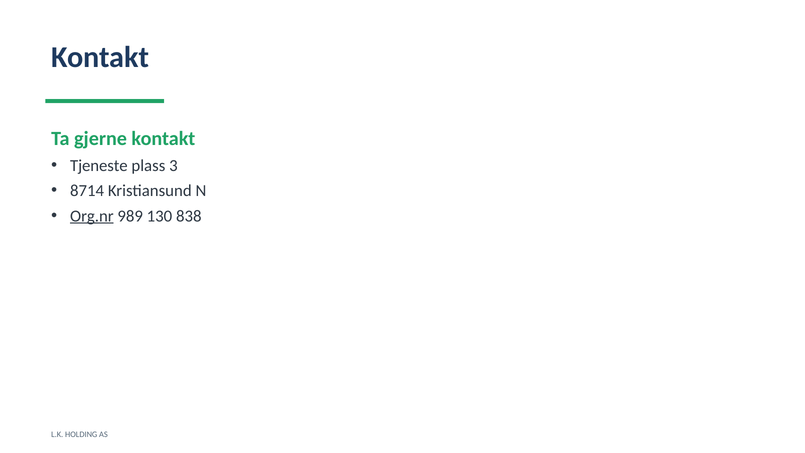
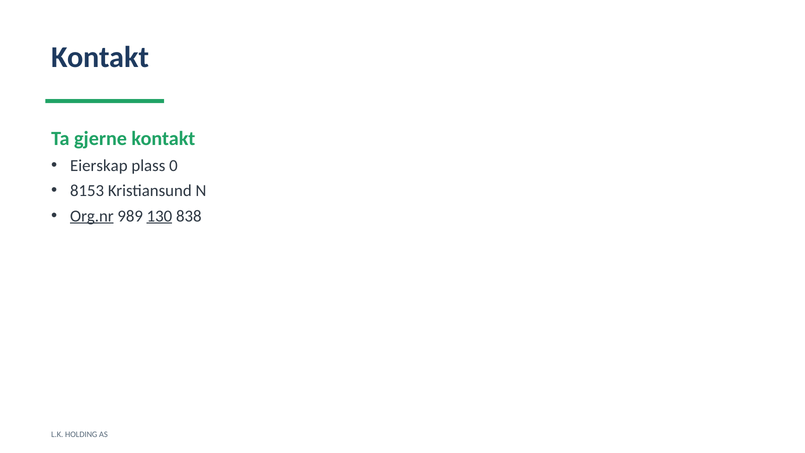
Tjeneste: Tjeneste -> Eierskap
3: 3 -> 0
8714: 8714 -> 8153
130 underline: none -> present
